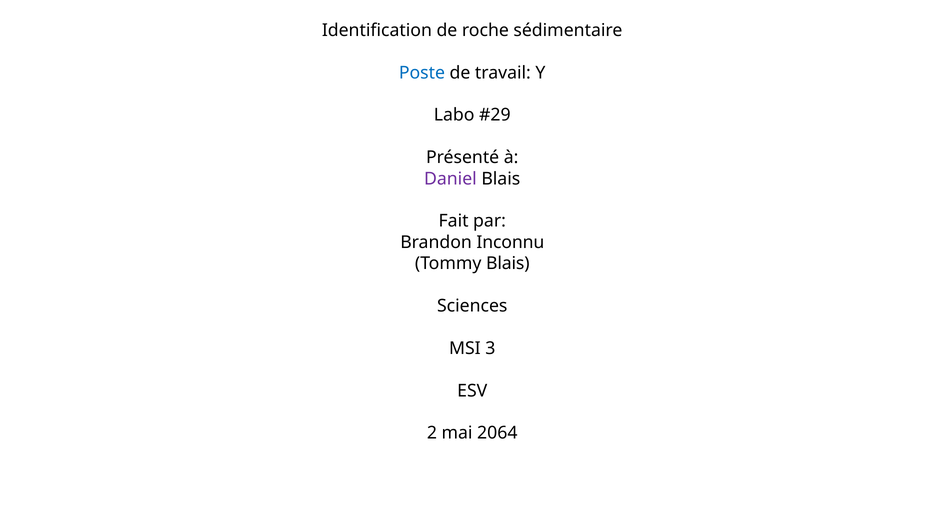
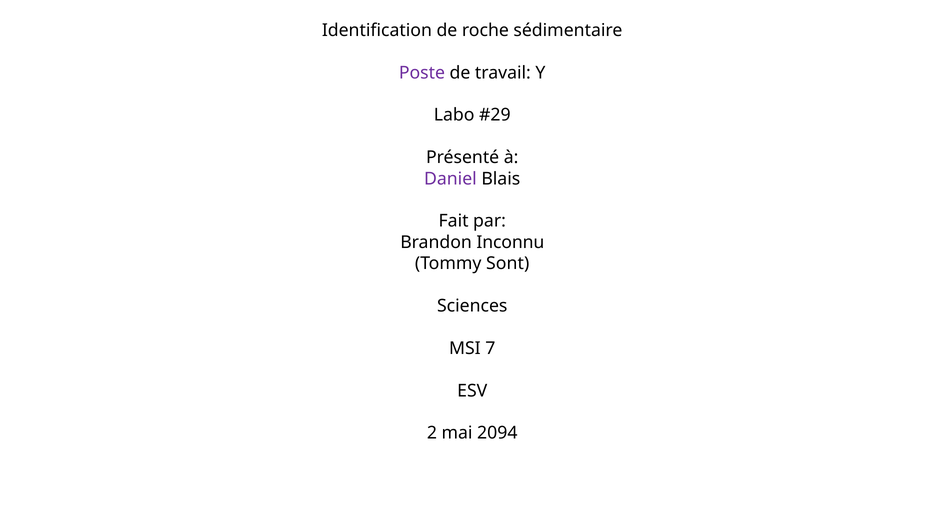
Poste colour: blue -> purple
Tommy Blais: Blais -> Sont
3: 3 -> 7
2064: 2064 -> 2094
